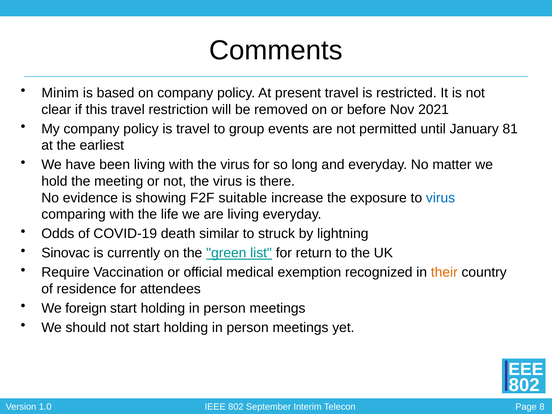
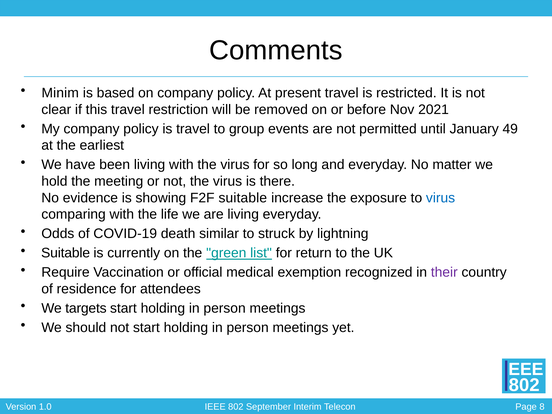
81: 81 -> 49
Sinovac at (66, 253): Sinovac -> Suitable
their colour: orange -> purple
foreign: foreign -> targets
